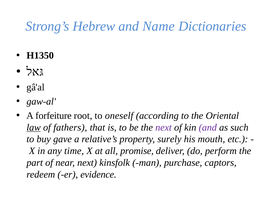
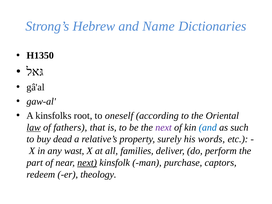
forfeiture: forfeiture -> kinsfolks
and at (208, 127) colour: purple -> blue
gave: gave -> dead
mouth: mouth -> words
time: time -> wast
promise: promise -> families
next at (87, 163) underline: none -> present
evidence: evidence -> theology
